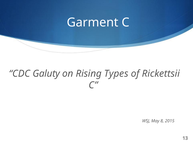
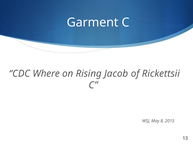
Galuty: Galuty -> Where
Types: Types -> Jacob
